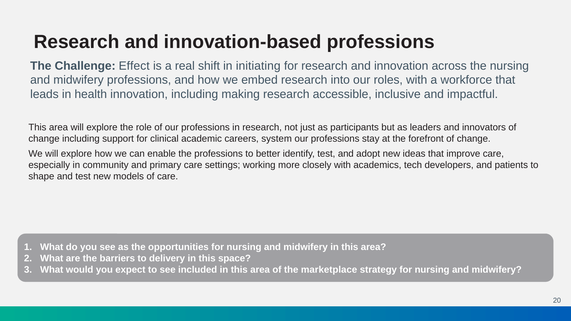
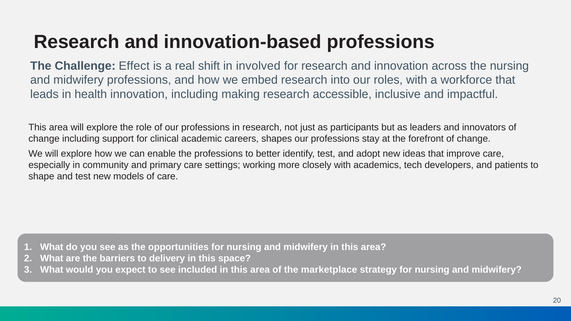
initiating: initiating -> involved
system: system -> shapes
